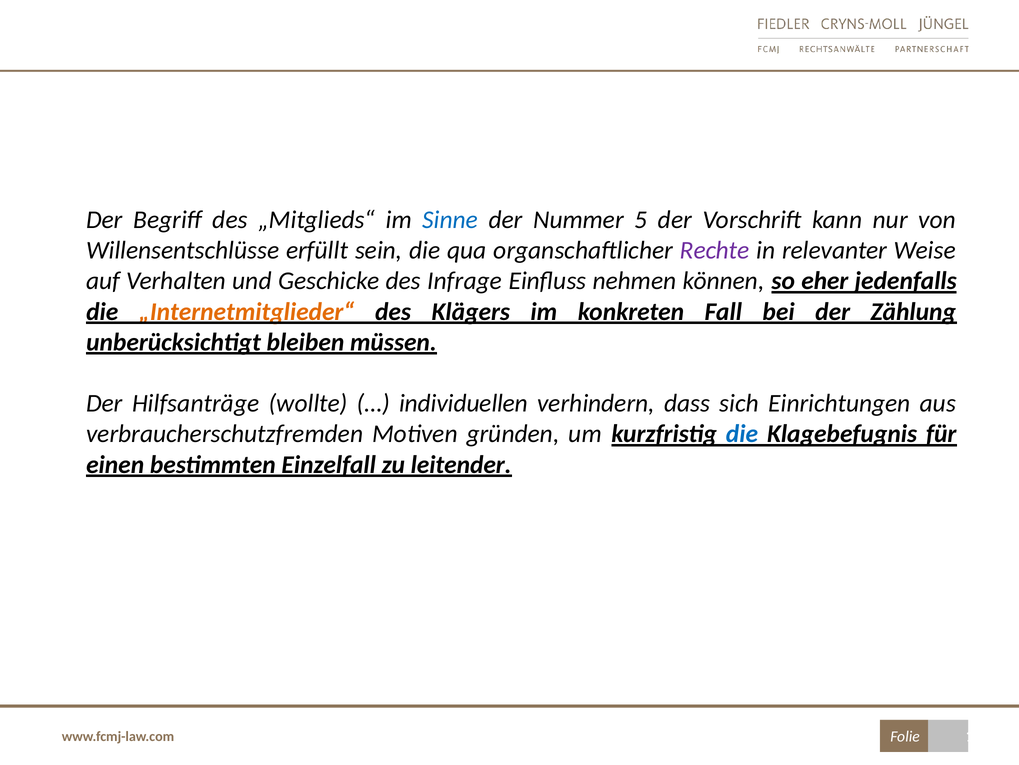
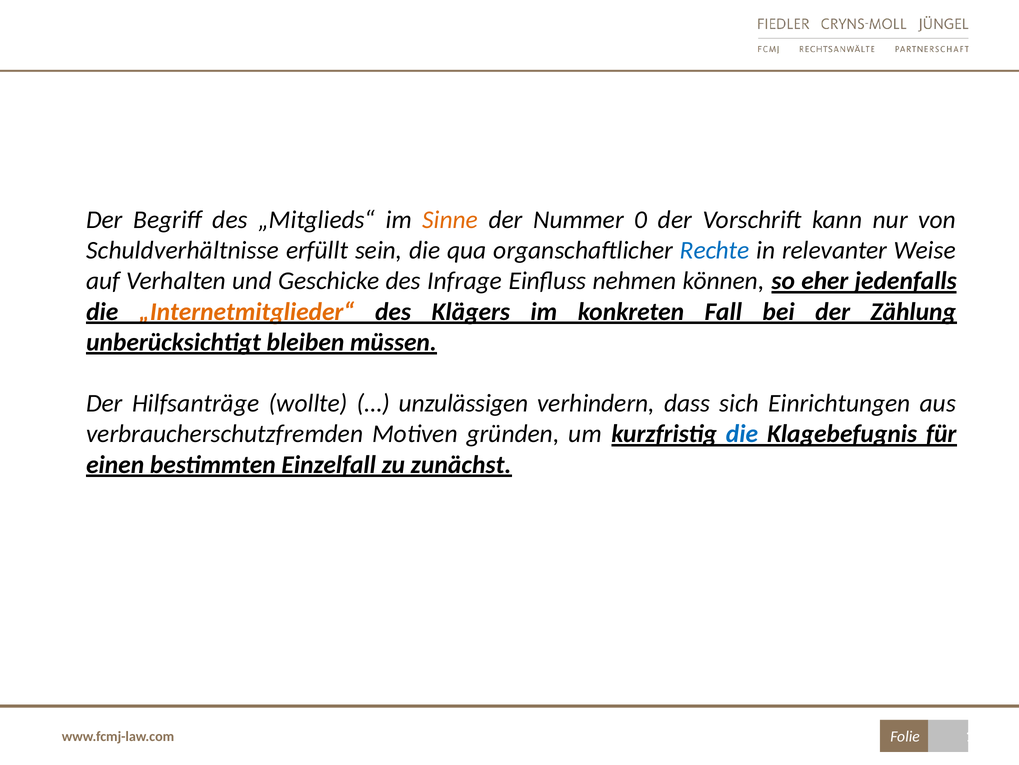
Sinne colour: blue -> orange
5: 5 -> 0
Willensentschlüsse: Willensentschlüsse -> Schuldverhältnisse
Rechte colour: purple -> blue
individuellen: individuellen -> unzulässigen
leitender: leitender -> zunächst
